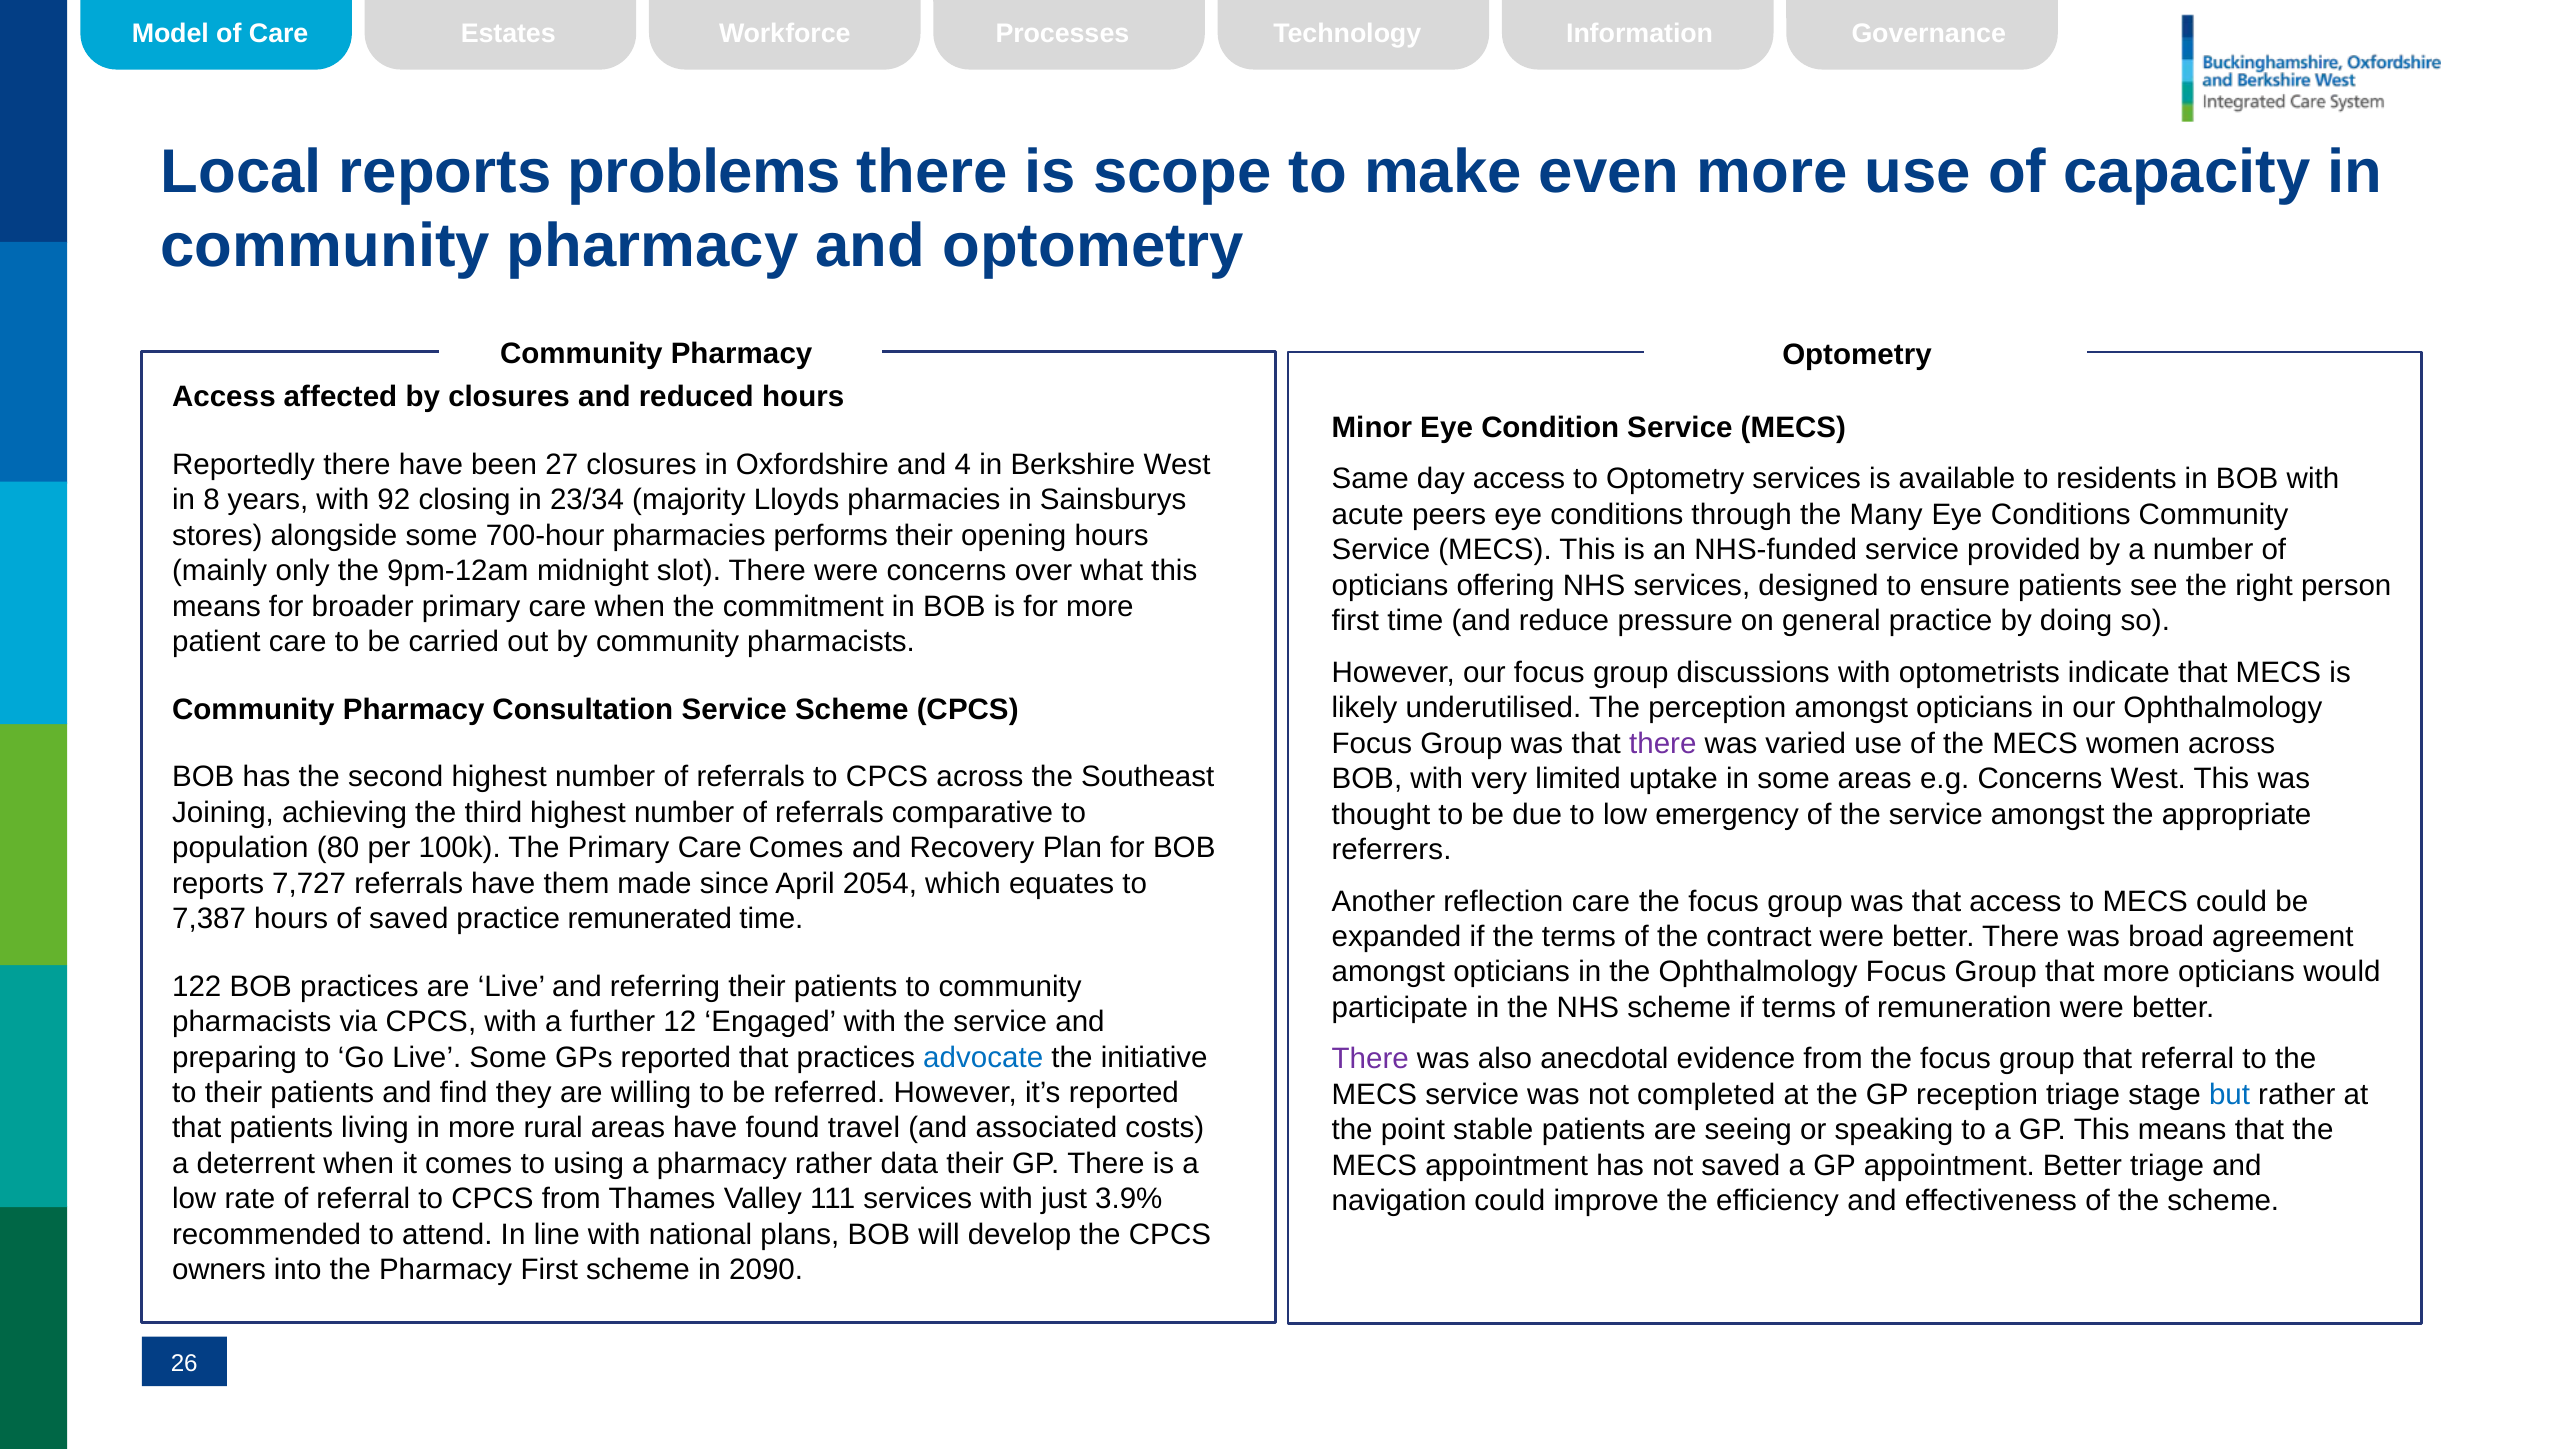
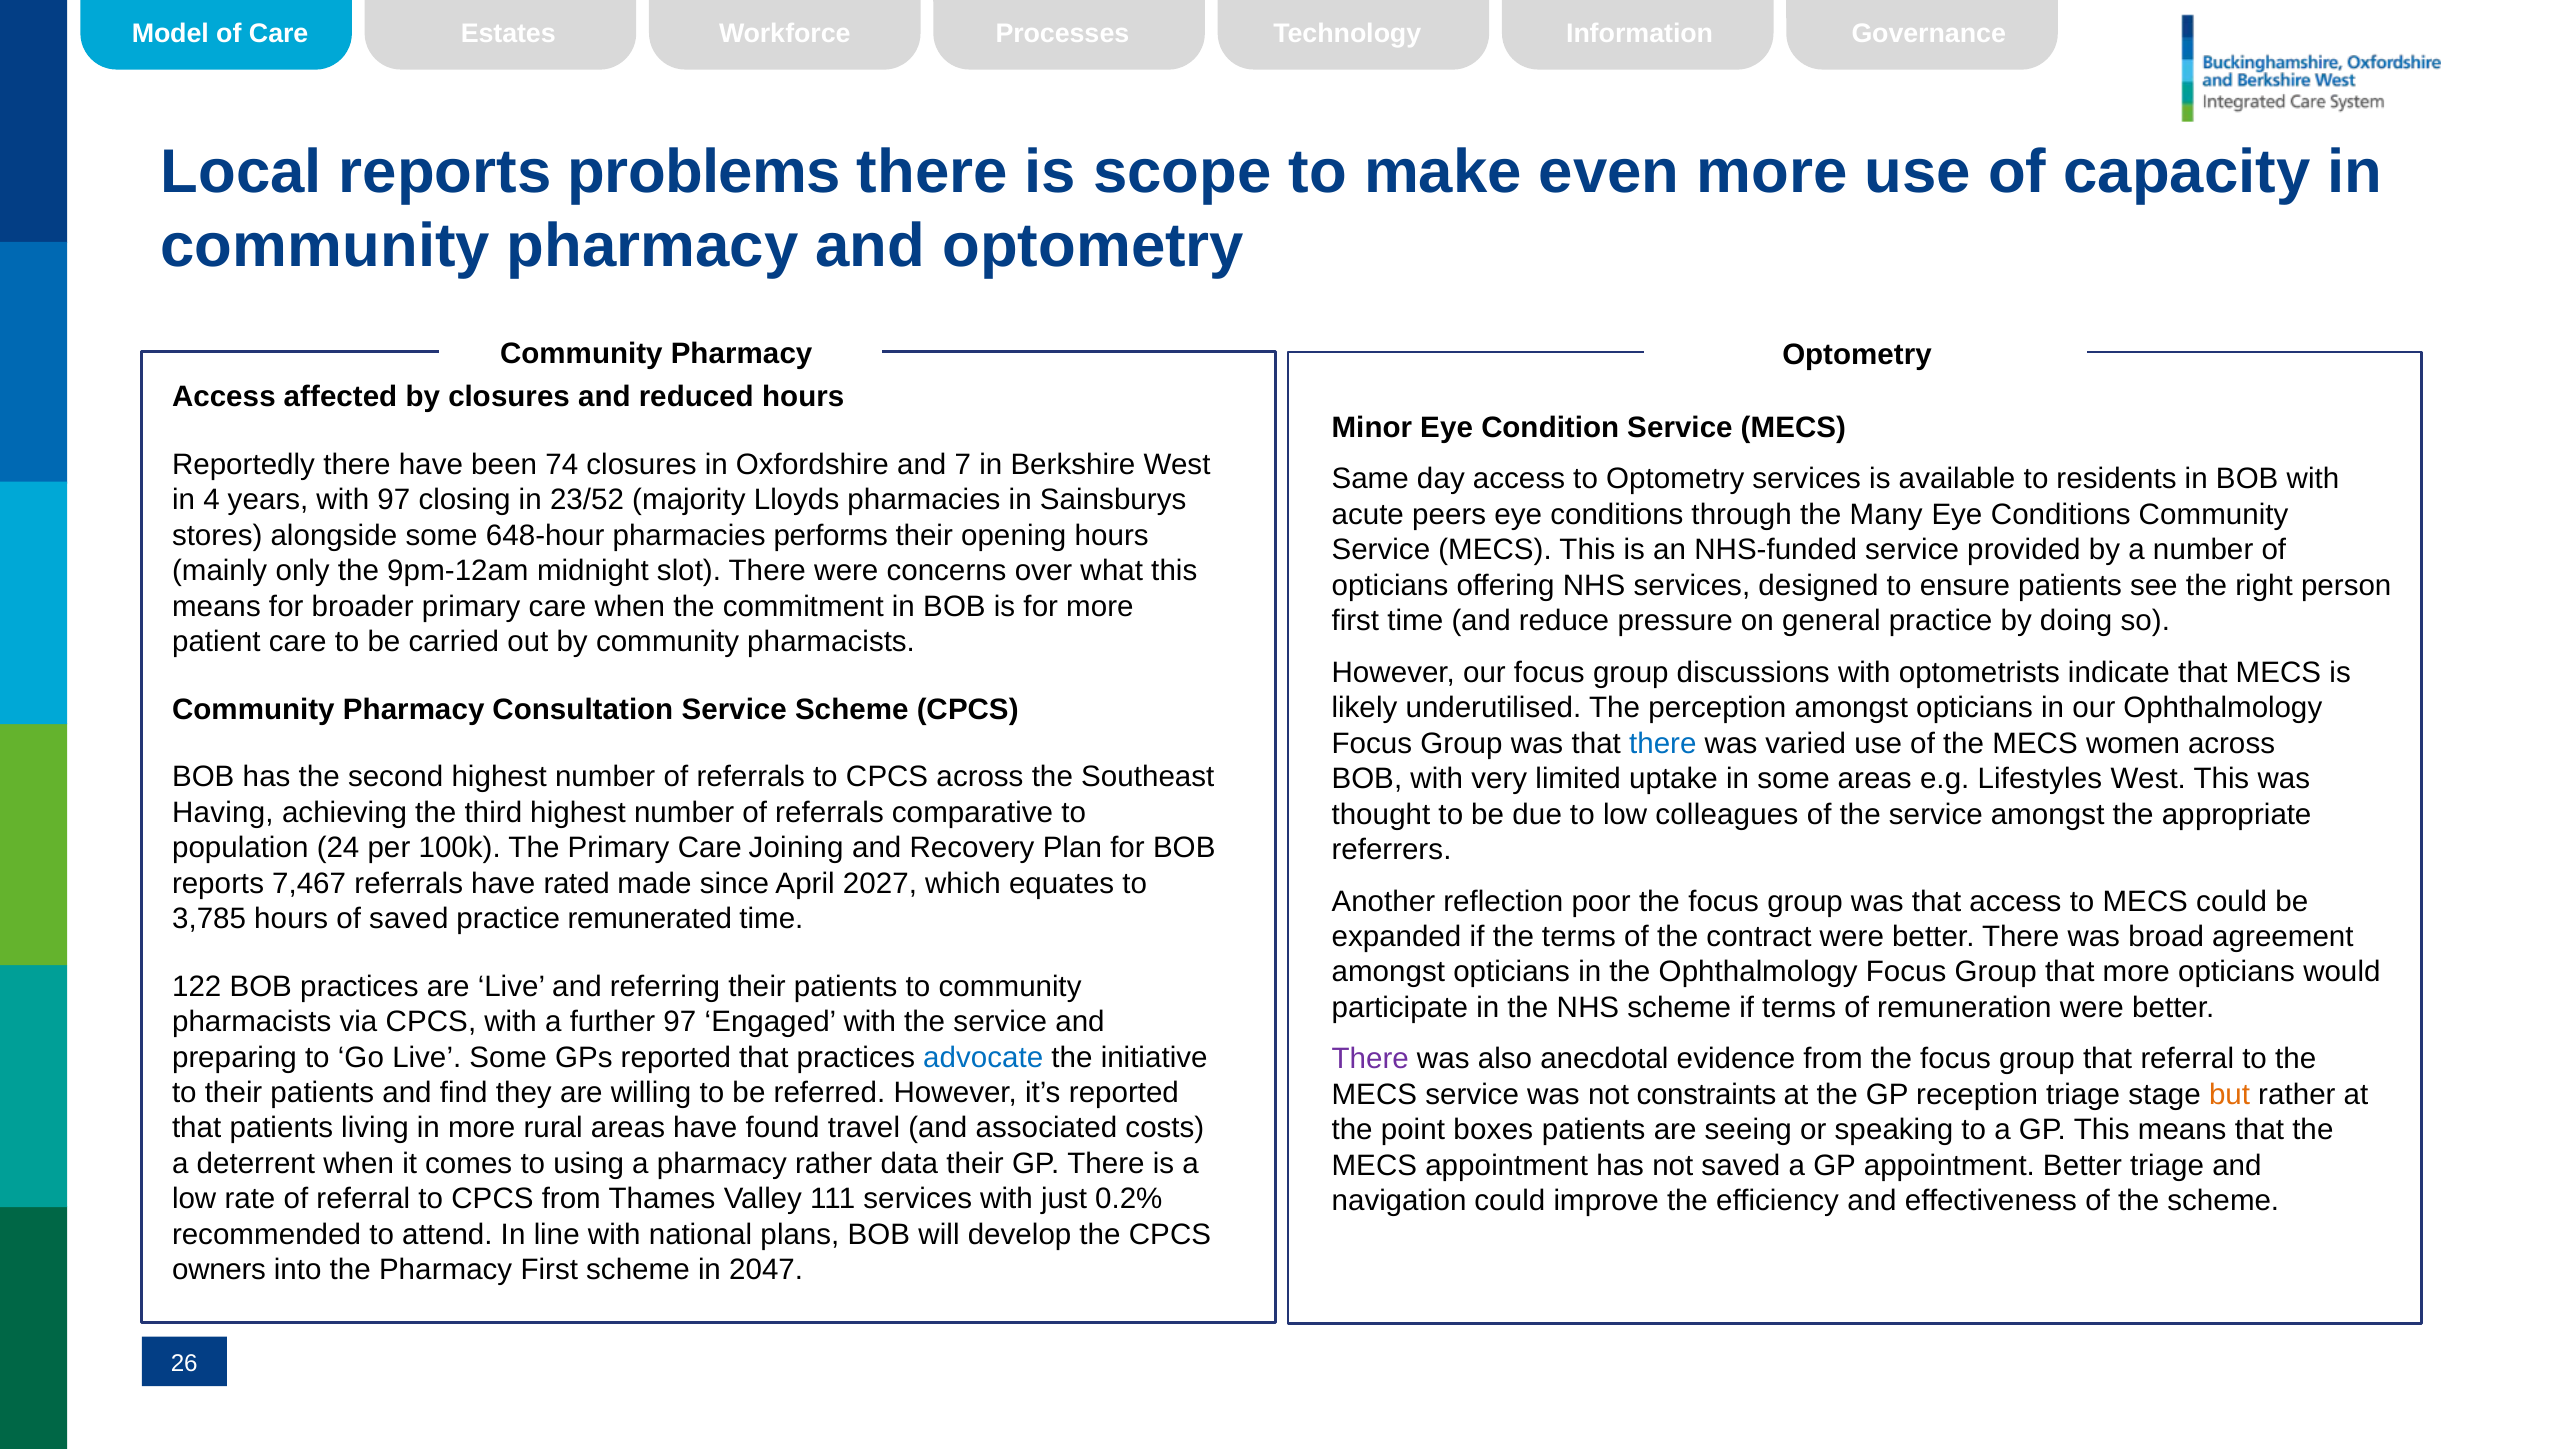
27: 27 -> 74
4: 4 -> 7
8: 8 -> 4
with 92: 92 -> 97
23/34: 23/34 -> 23/52
700-hour: 700-hour -> 648-hour
there at (1663, 743) colour: purple -> blue
e.g Concerns: Concerns -> Lifestyles
Joining: Joining -> Having
emergency: emergency -> colleagues
80: 80 -> 24
Care Comes: Comes -> Joining
7,727: 7,727 -> 7,467
them: them -> rated
2054: 2054 -> 2027
reflection care: care -> poor
7,387: 7,387 -> 3,785
further 12: 12 -> 97
completed: completed -> constraints
but colour: blue -> orange
stable: stable -> boxes
3.9%: 3.9% -> 0.2%
2090: 2090 -> 2047
